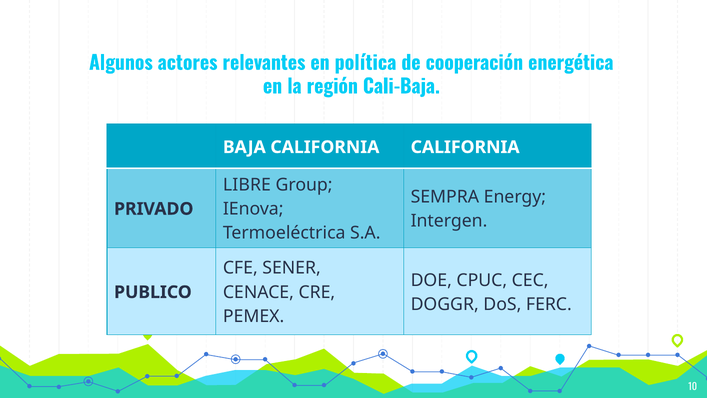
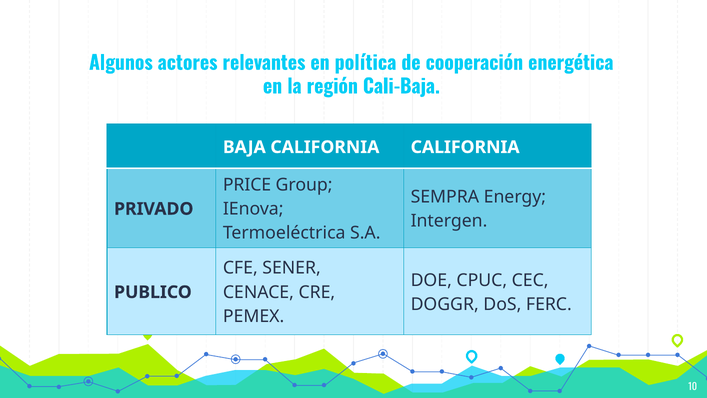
LIBRE: LIBRE -> PRICE
